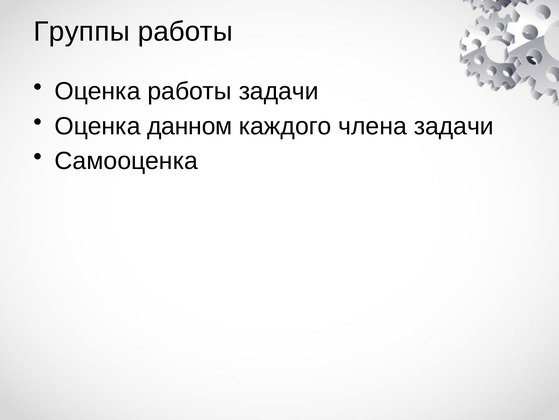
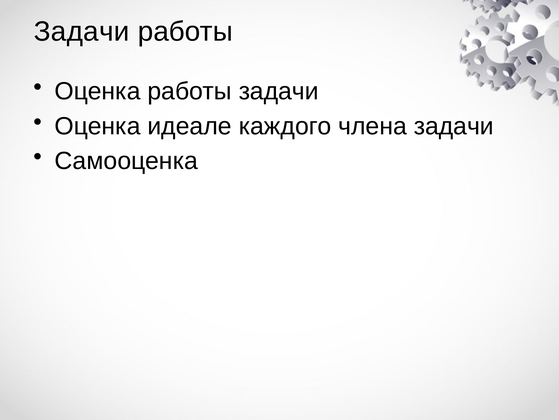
Группы at (82, 31): Группы -> Задачи
данном: данном -> идеале
